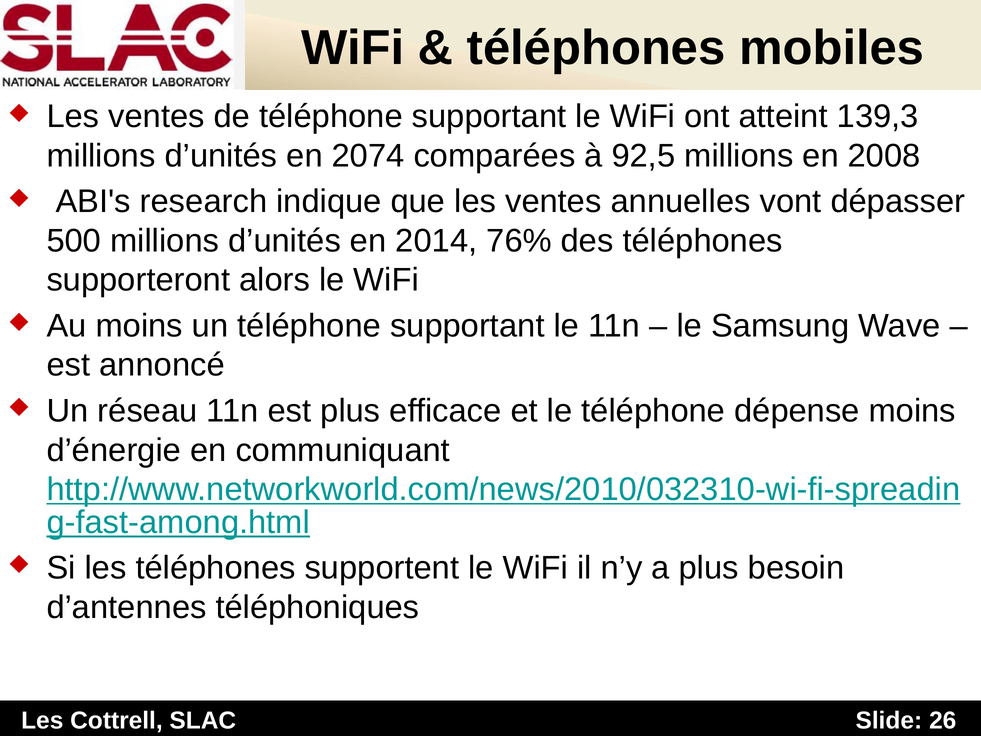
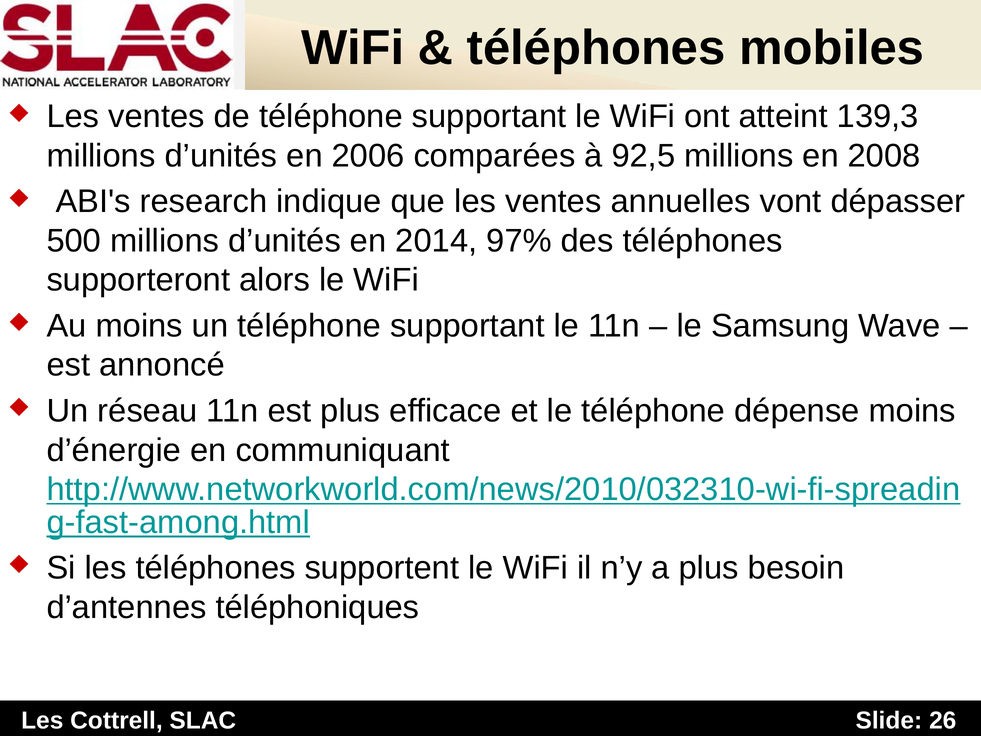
2074: 2074 -> 2006
76%: 76% -> 97%
